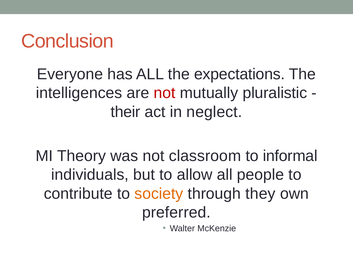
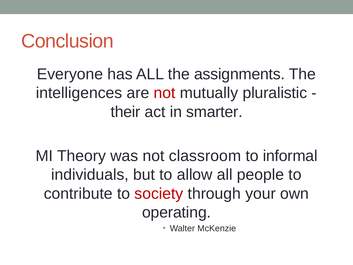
expectations: expectations -> assignments
neglect: neglect -> smarter
society colour: orange -> red
they: they -> your
preferred: preferred -> operating
